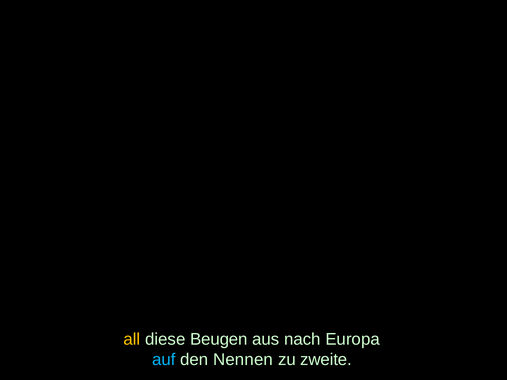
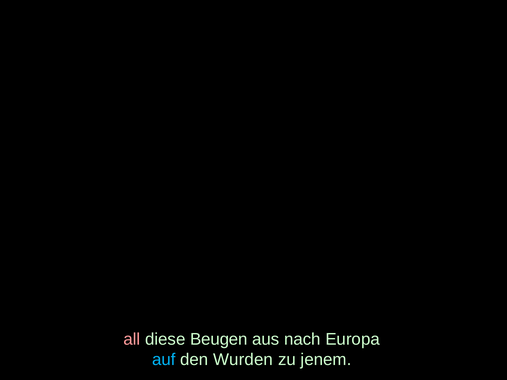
all colour: yellow -> pink
Nennen: Nennen -> Wurden
zweite: zweite -> jenem
